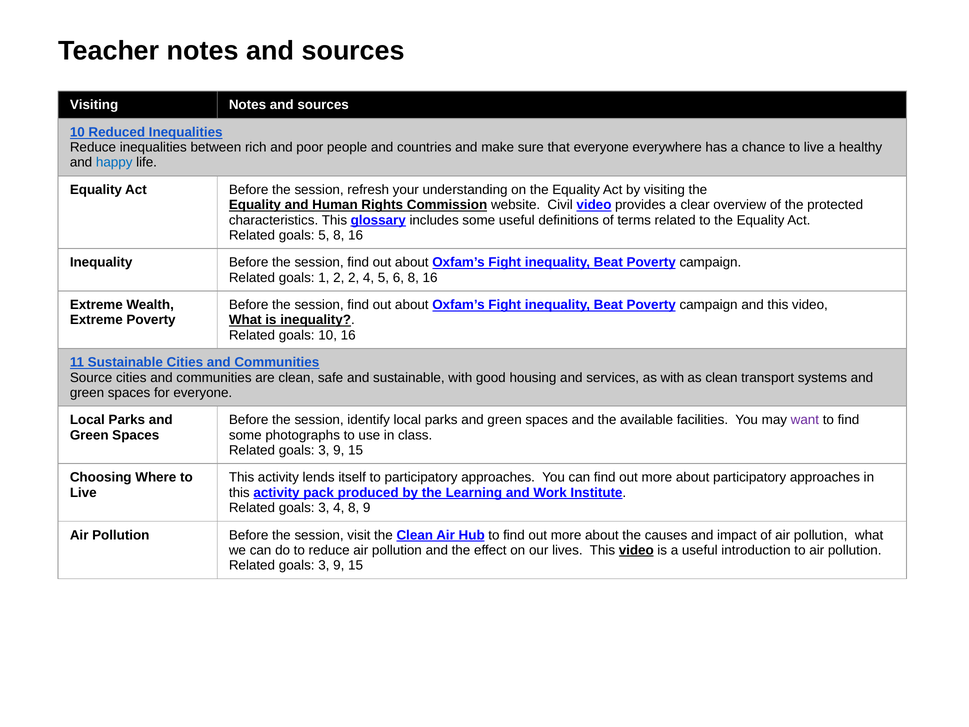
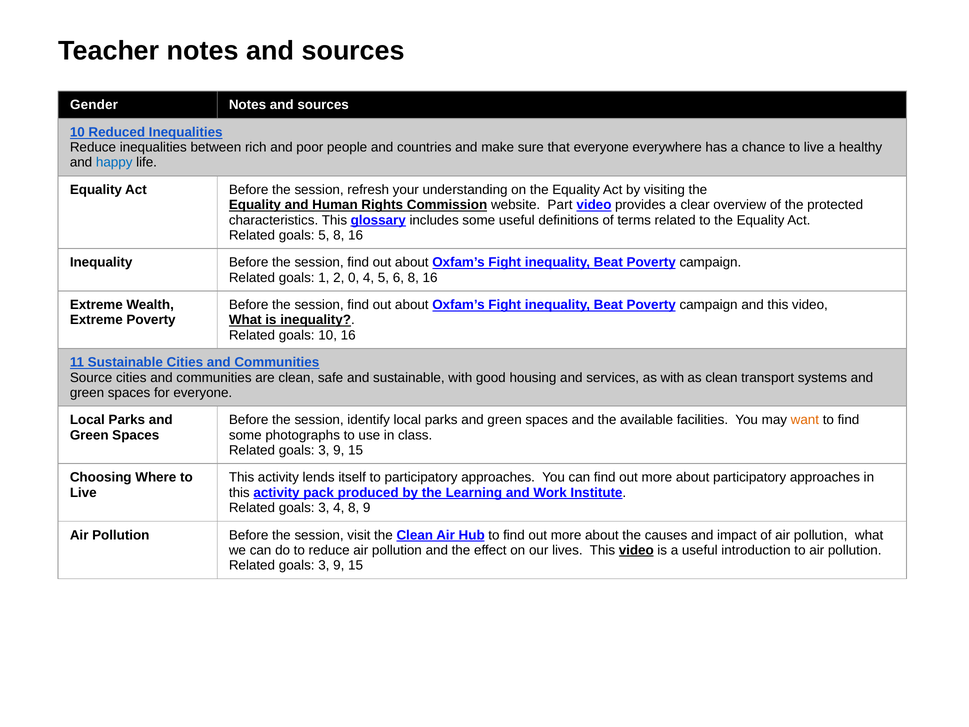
Visiting at (94, 105): Visiting -> Gender
Civil: Civil -> Part
2 2: 2 -> 0
want colour: purple -> orange
